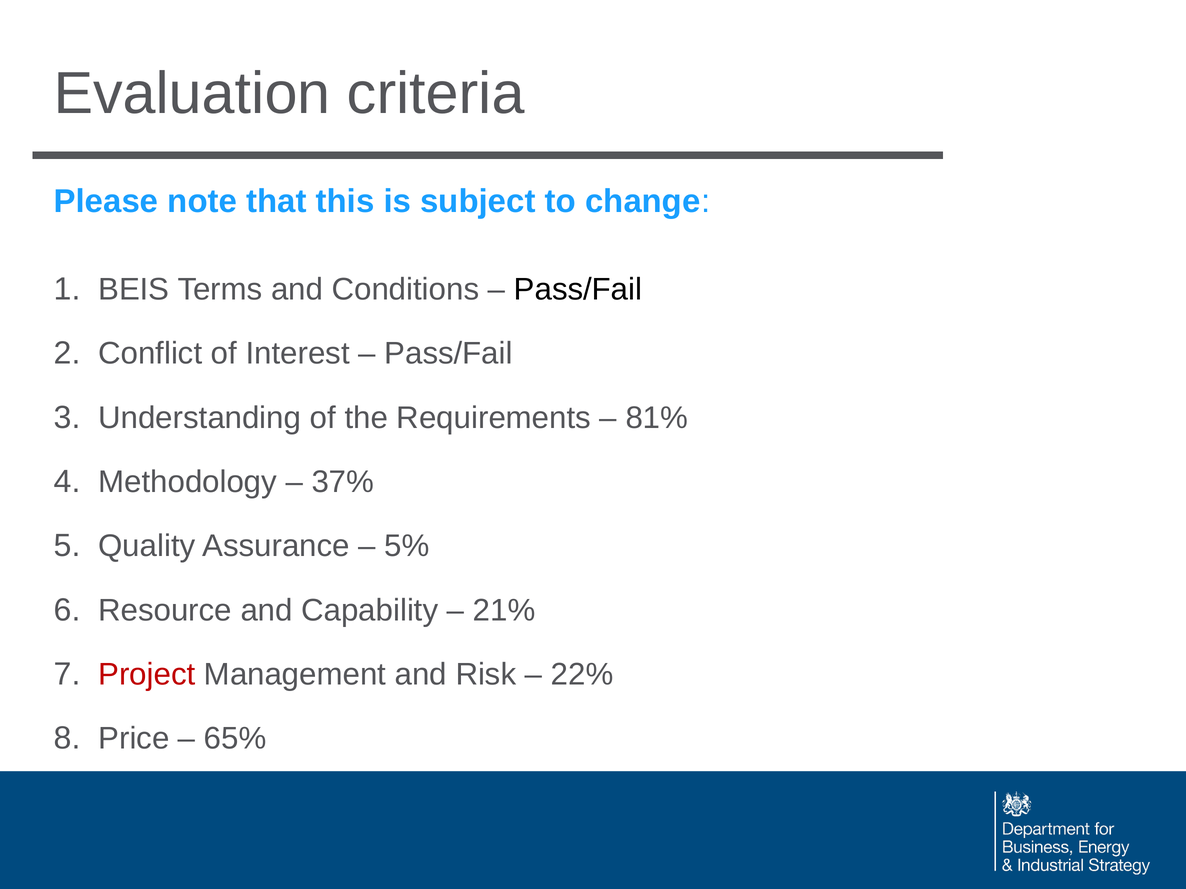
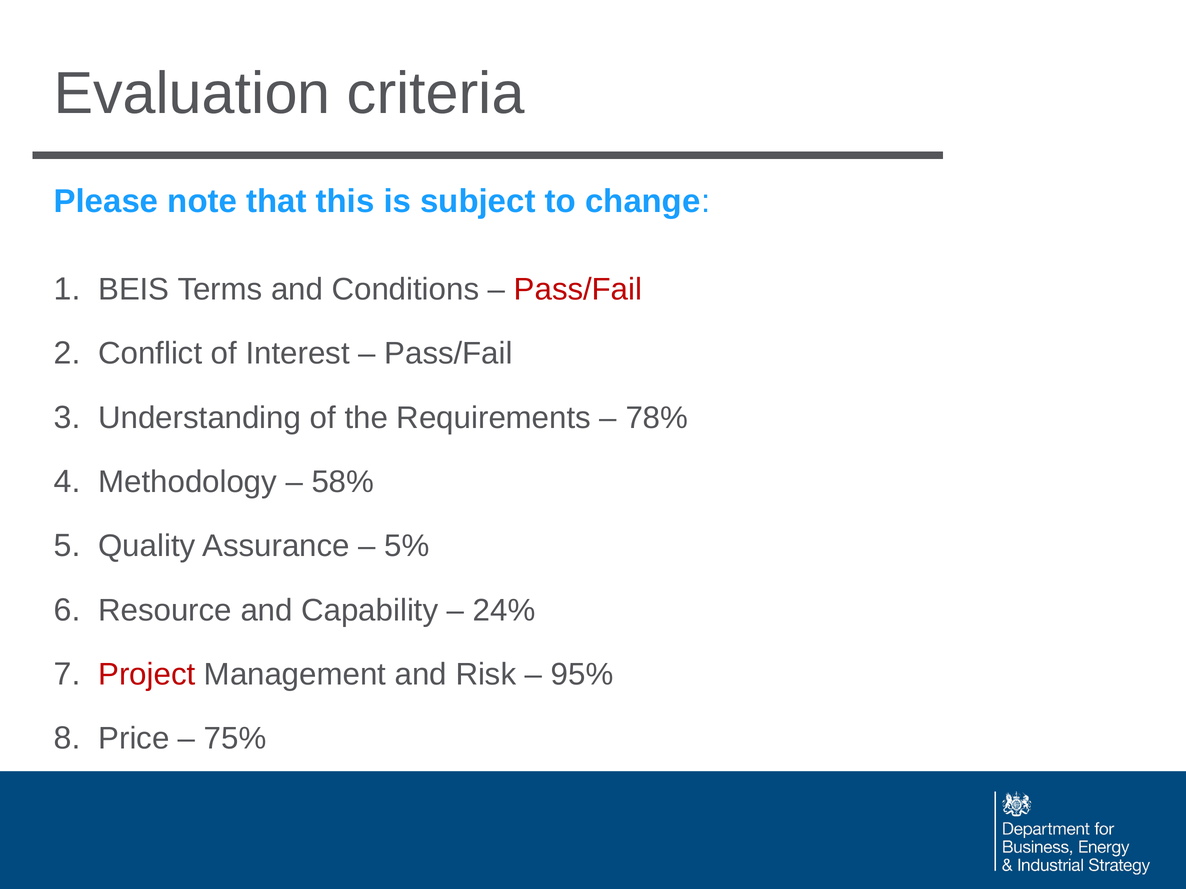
Pass/Fail at (578, 290) colour: black -> red
81%: 81% -> 78%
37%: 37% -> 58%
21%: 21% -> 24%
22%: 22% -> 95%
65%: 65% -> 75%
